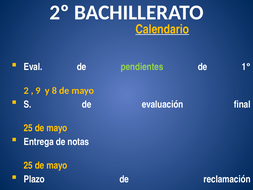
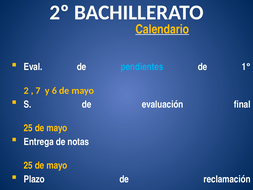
pendientes colour: light green -> light blue
9: 9 -> 7
y 8: 8 -> 6
